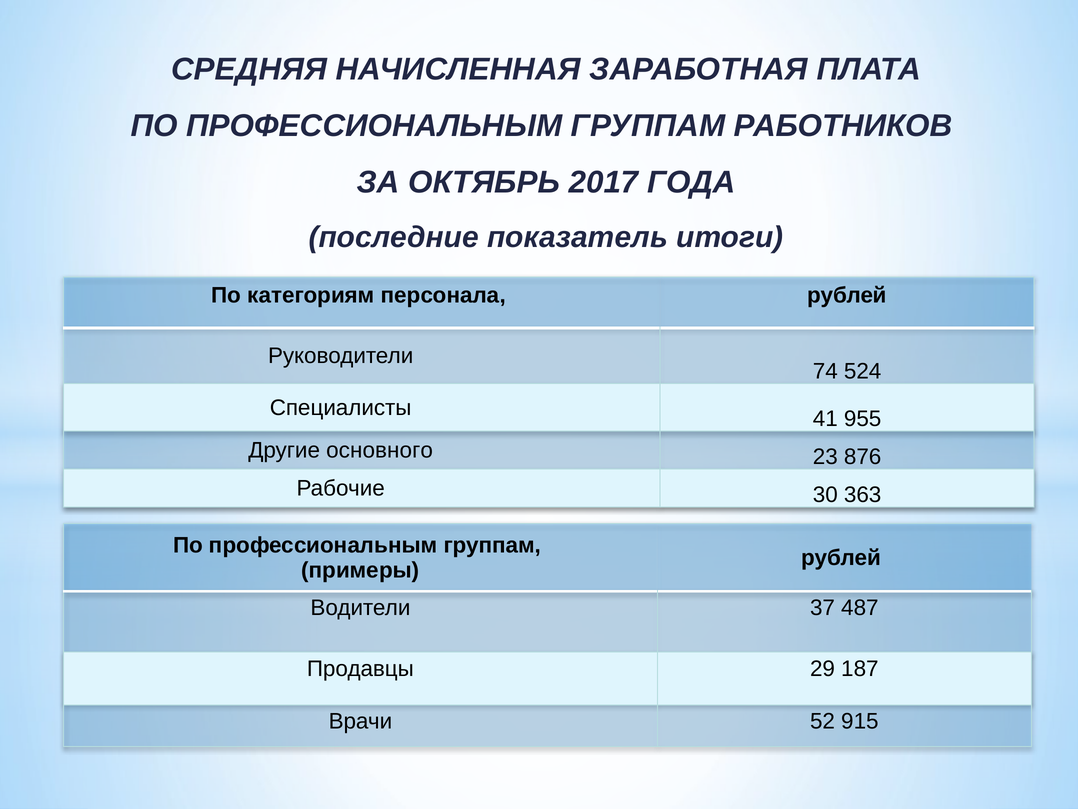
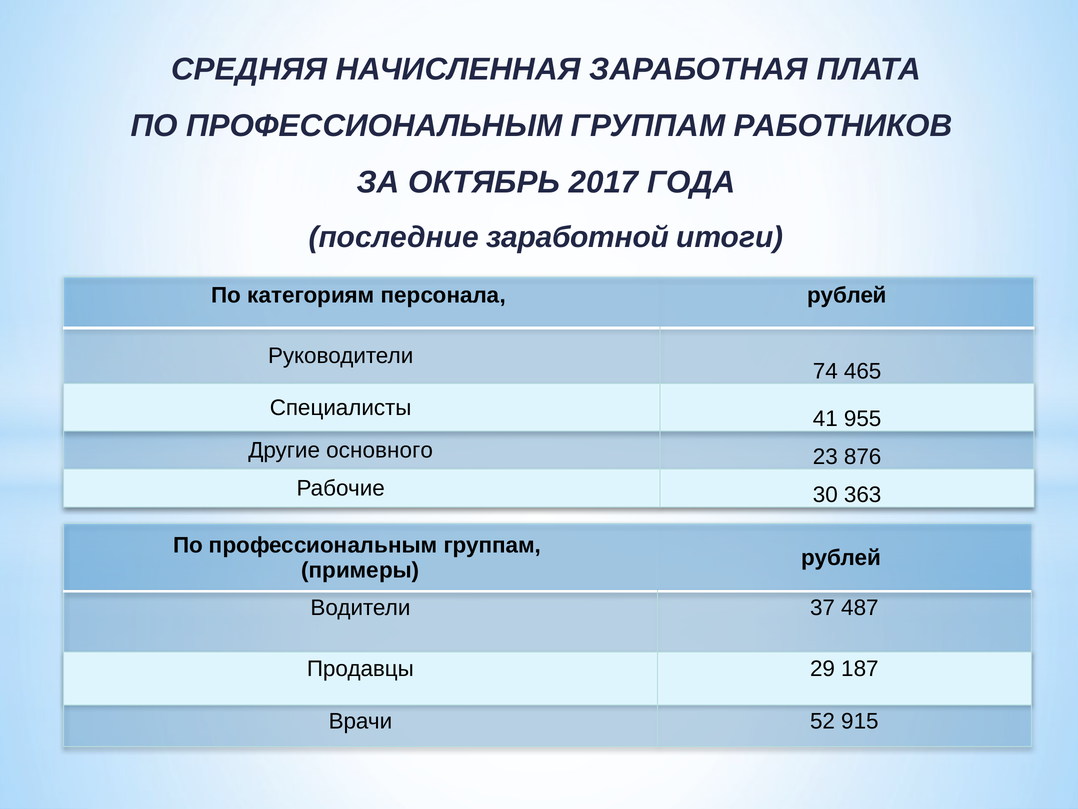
показатель: показатель -> заработной
524: 524 -> 465
